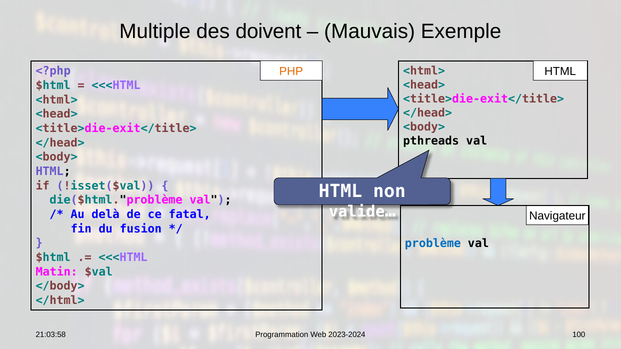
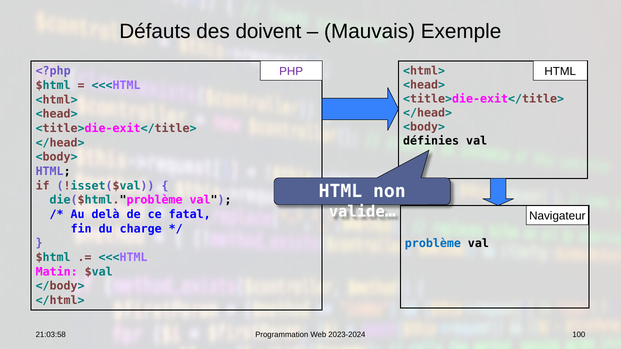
Multiple: Multiple -> Défauts
PHP colour: orange -> purple
pthreads: pthreads -> définies
fusion: fusion -> charge
